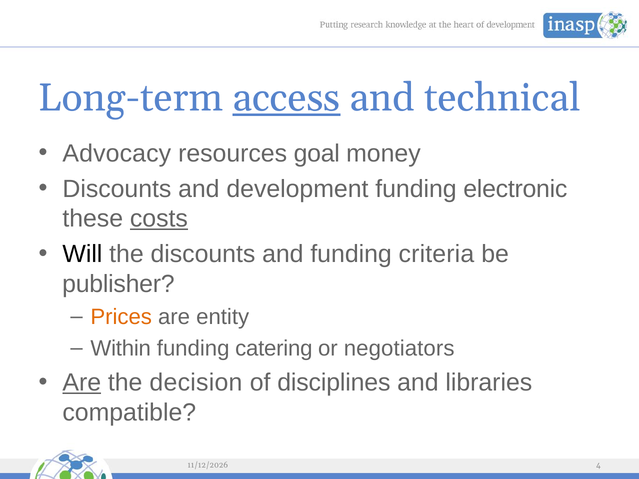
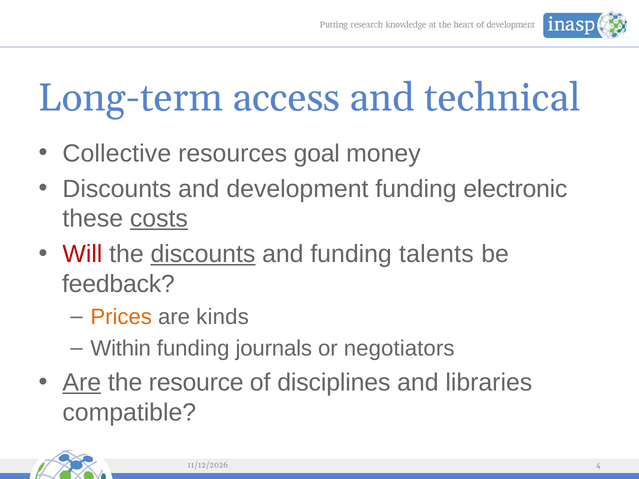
access underline: present -> none
Advocacy: Advocacy -> Collective
Will colour: black -> red
discounts at (203, 254) underline: none -> present
criteria: criteria -> talents
publisher: publisher -> feedback
entity: entity -> kinds
catering: catering -> journals
decision: decision -> resource
